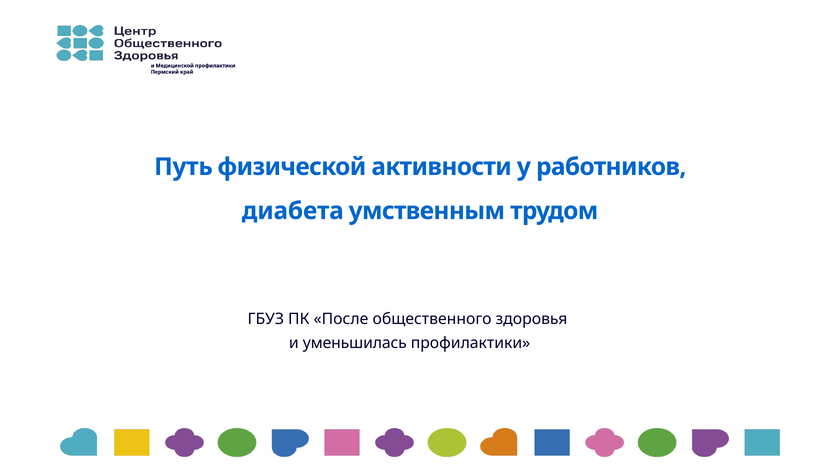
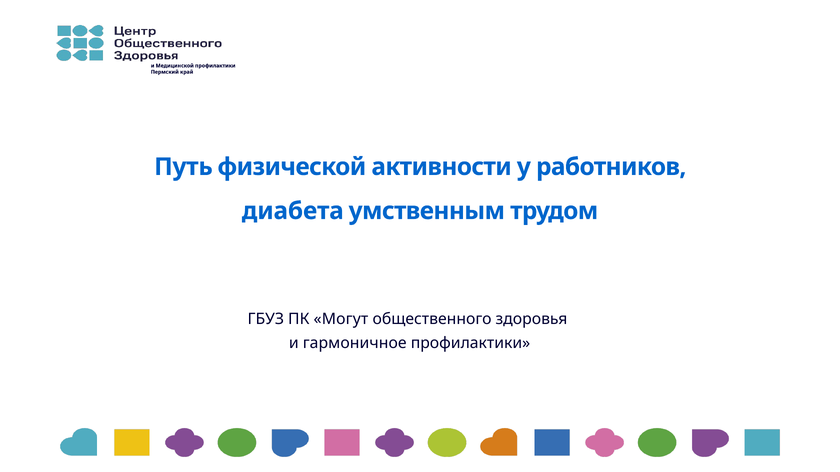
После: После -> Могут
уменьшилась: уменьшилась -> гармоничное
